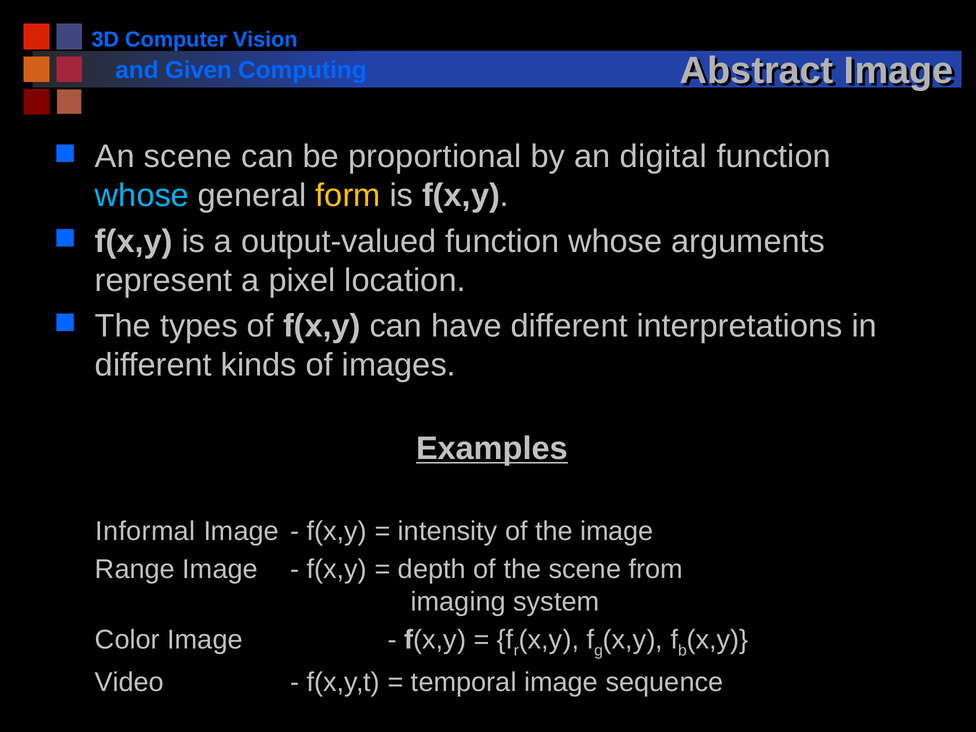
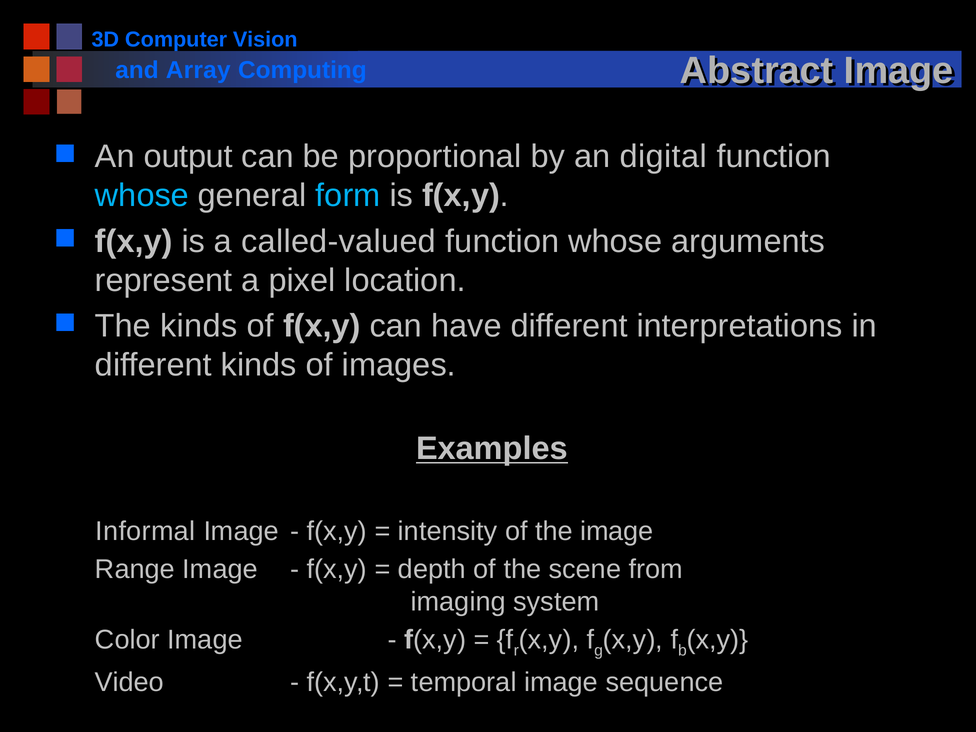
Given: Given -> Array
An scene: scene -> output
form colour: yellow -> light blue
output-valued: output-valued -> called-valued
The types: types -> kinds
